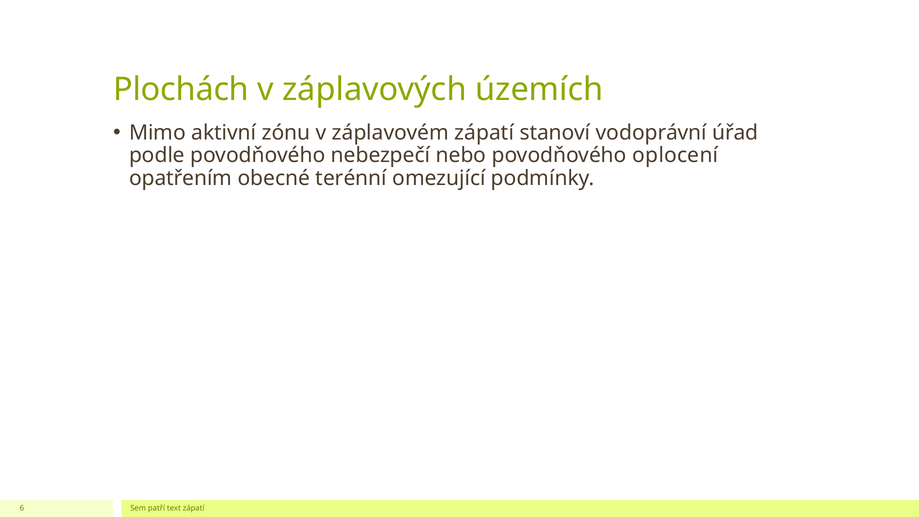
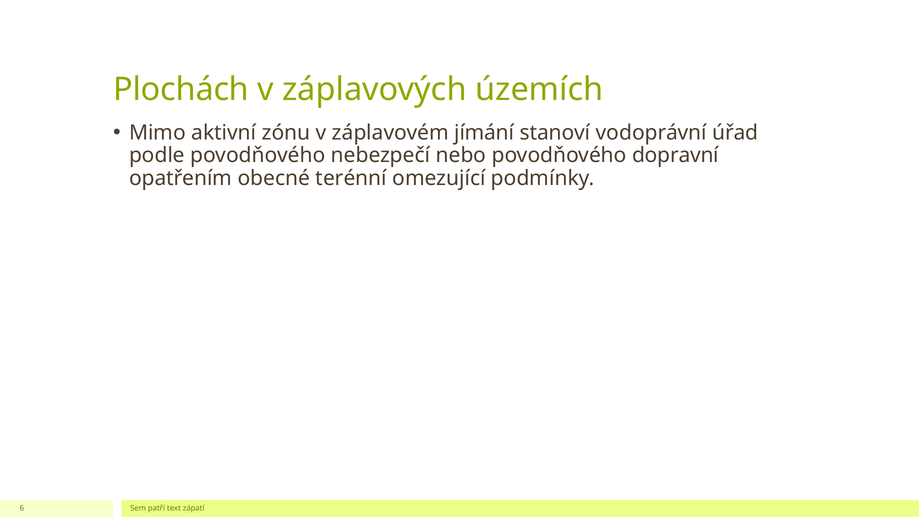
záplavovém zápatí: zápatí -> jímání
oplocení: oplocení -> dopravní
